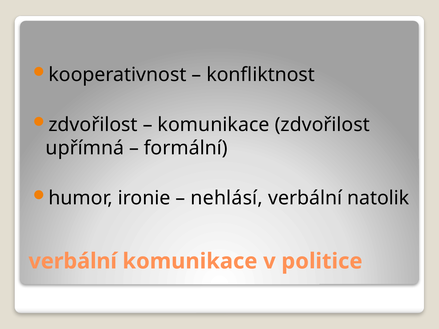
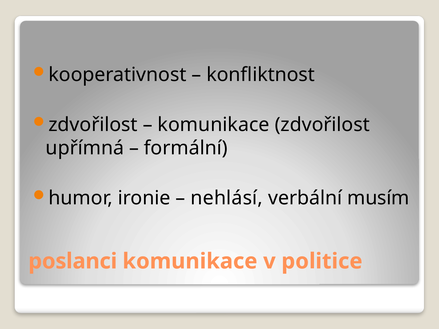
natolik: natolik -> musím
verbální at (73, 261): verbální -> poslanci
